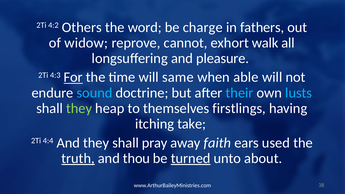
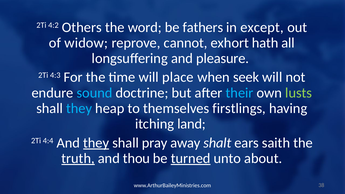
charge: charge -> fathers
fathers: fathers -> except
walk: walk -> hath
For underline: present -> none
same: same -> place
able: able -> seek
lusts colour: light blue -> light green
they at (79, 108) colour: light green -> light blue
take: take -> land
they at (96, 143) underline: none -> present
faith: faith -> shalt
used: used -> saith
